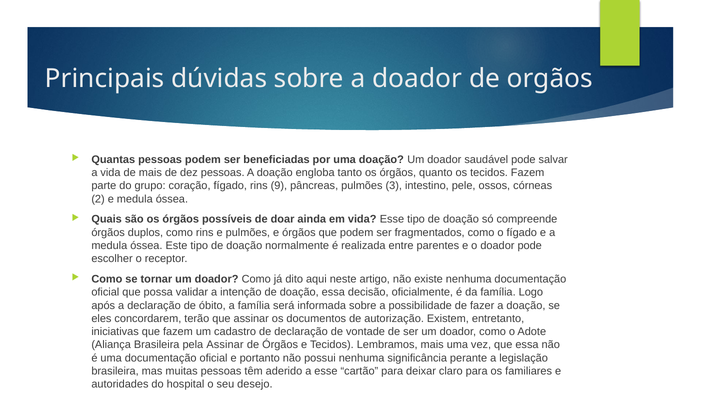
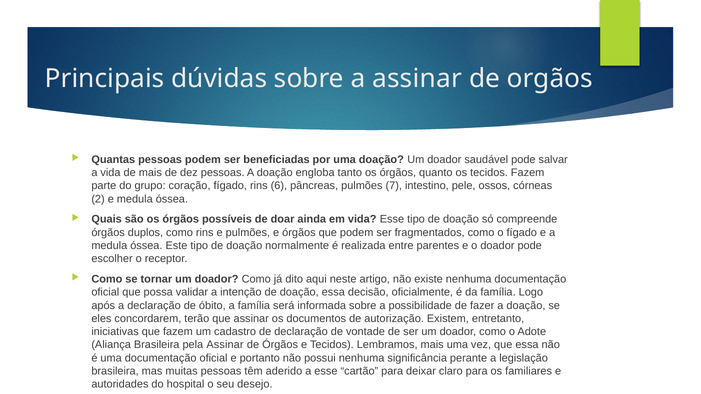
a doador: doador -> assinar
9: 9 -> 6
3: 3 -> 7
